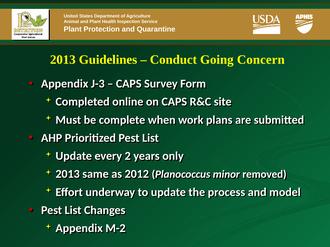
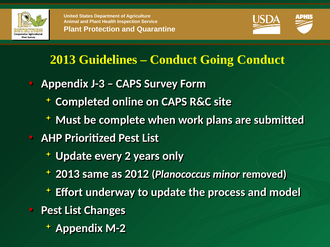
Going Concern: Concern -> Conduct
